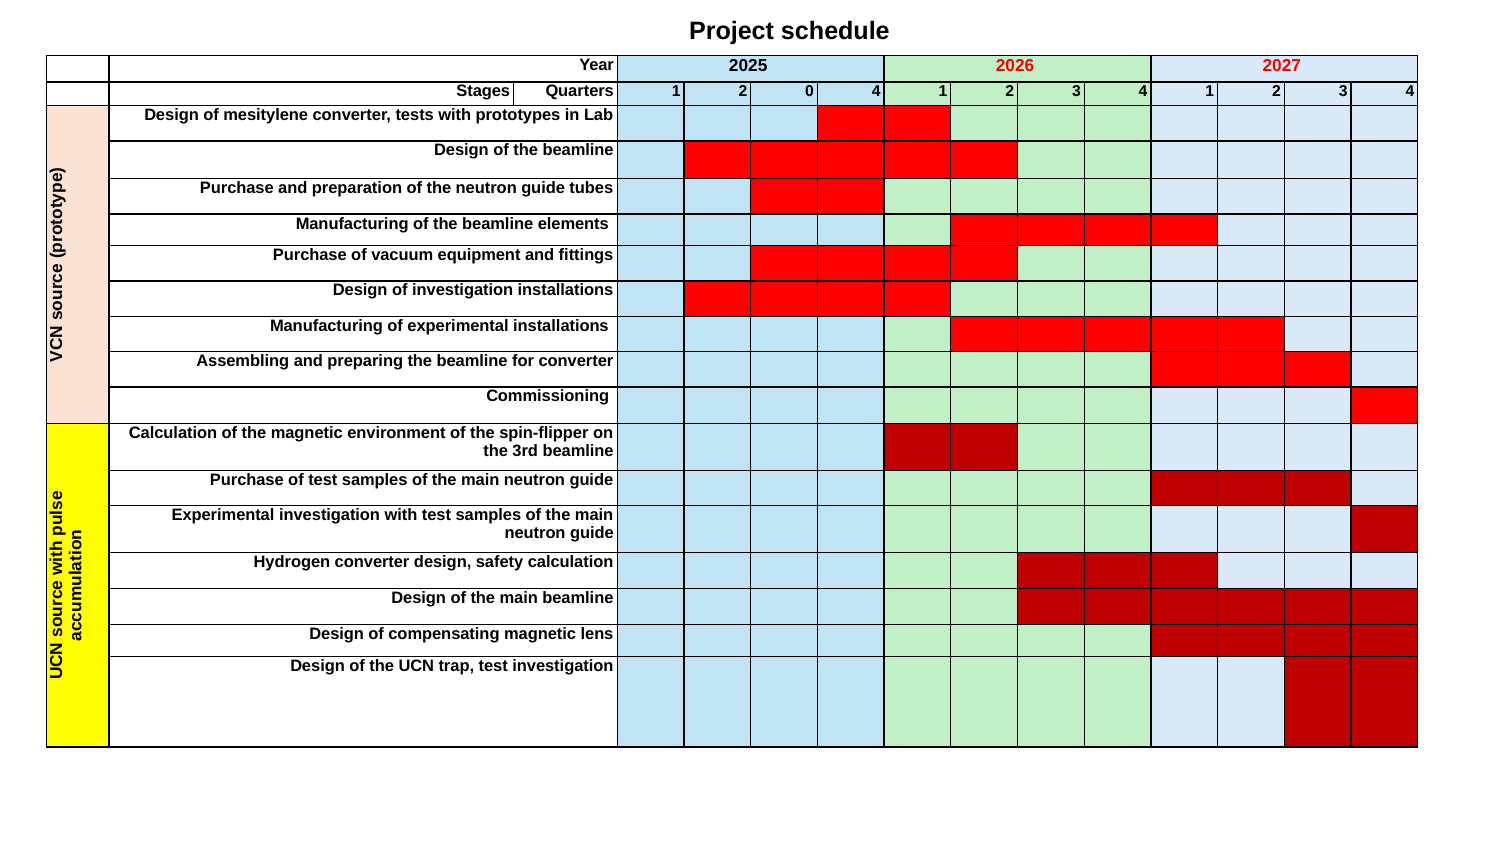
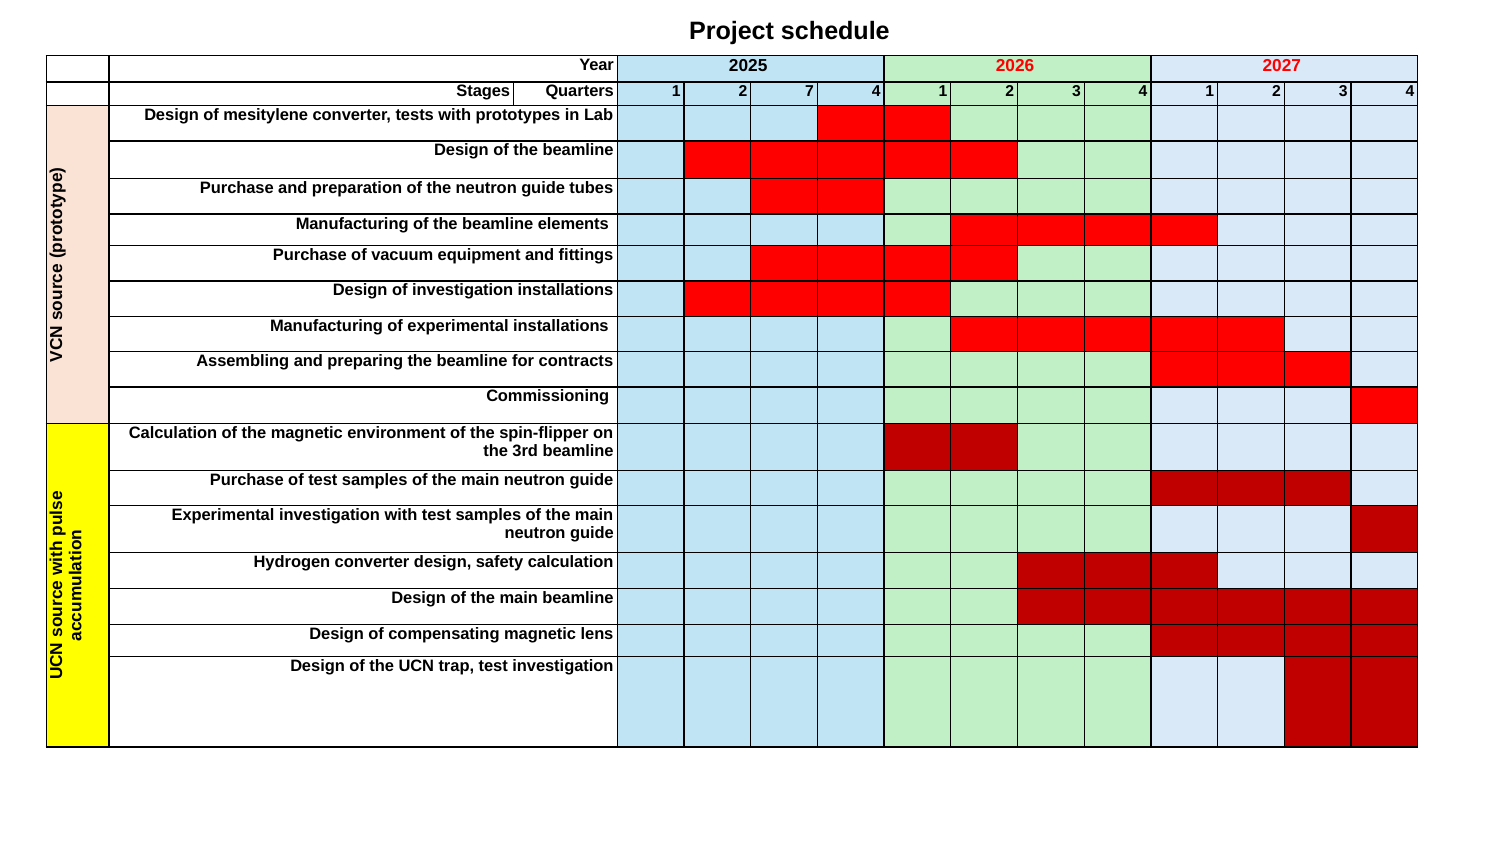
0: 0 -> 7
for converter: converter -> contracts
